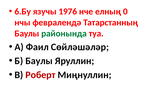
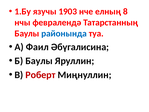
6.Бу: 6.Бу -> 1.Бу
1976: 1976 -> 1903
0: 0 -> 8
районында colour: green -> blue
Сөйләшәләр: Сөйләшәләр -> Әбүгалисина
